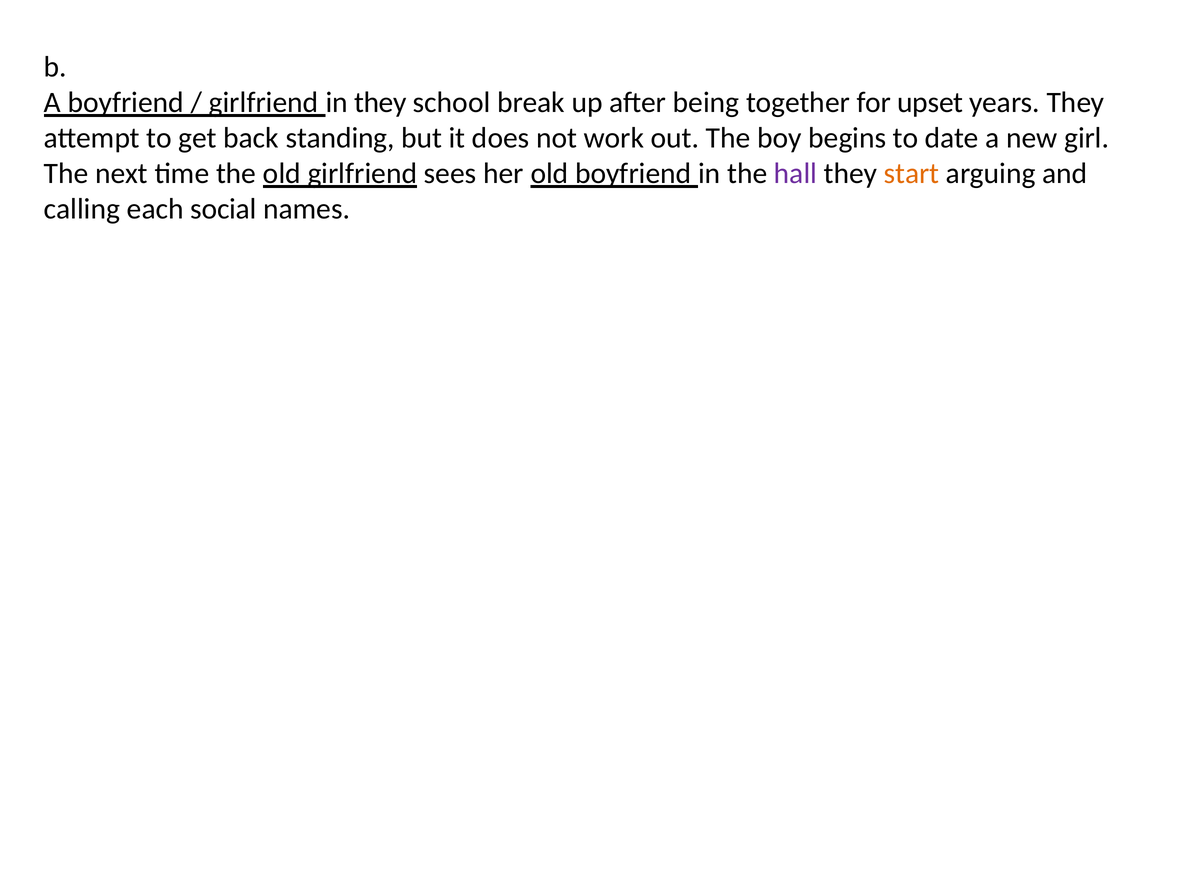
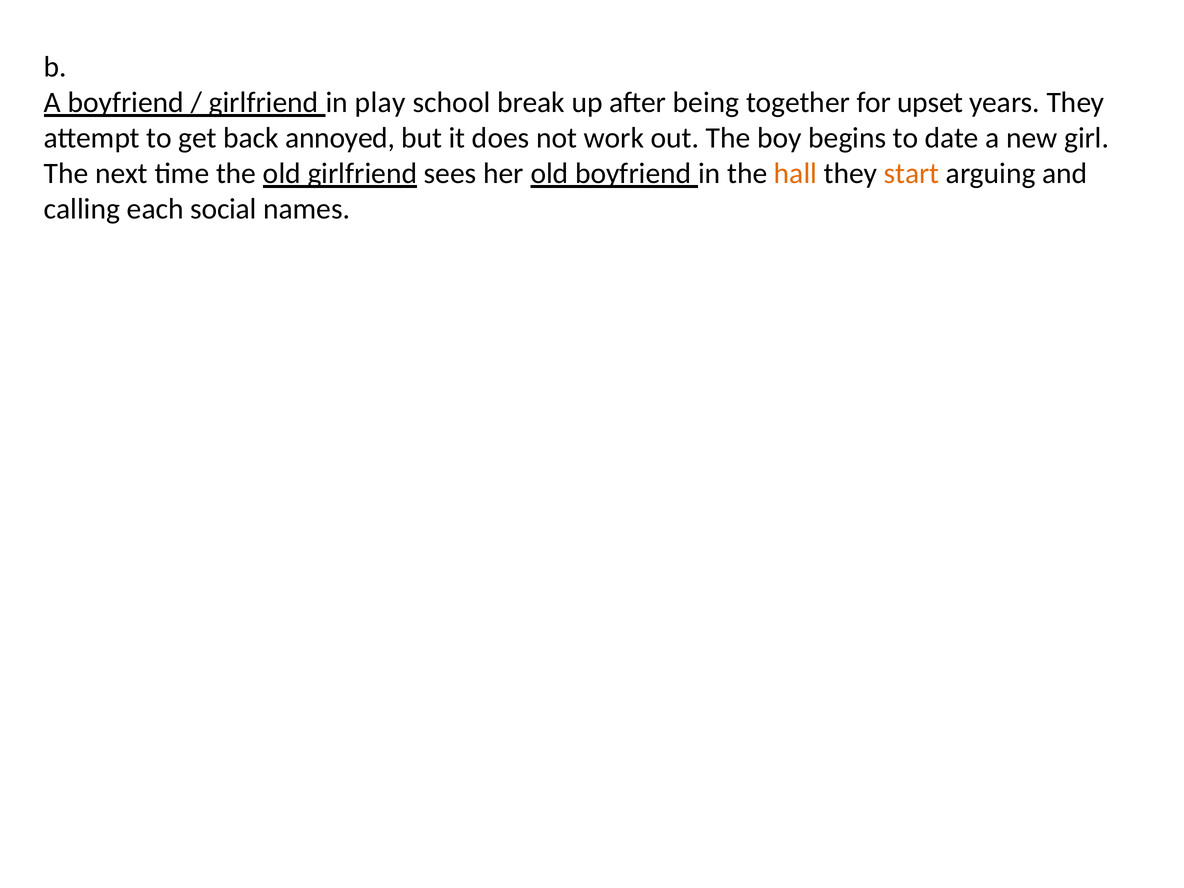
in they: they -> play
standing: standing -> annoyed
hall colour: purple -> orange
